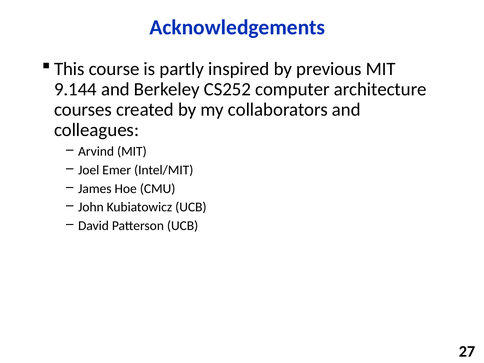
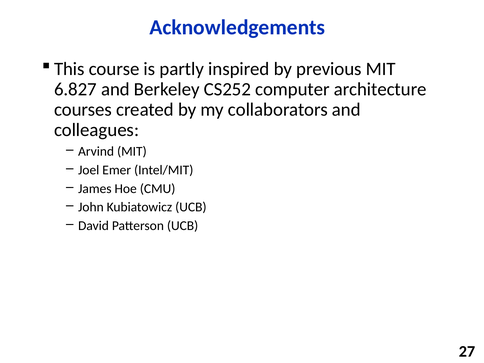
9.144: 9.144 -> 6.827
